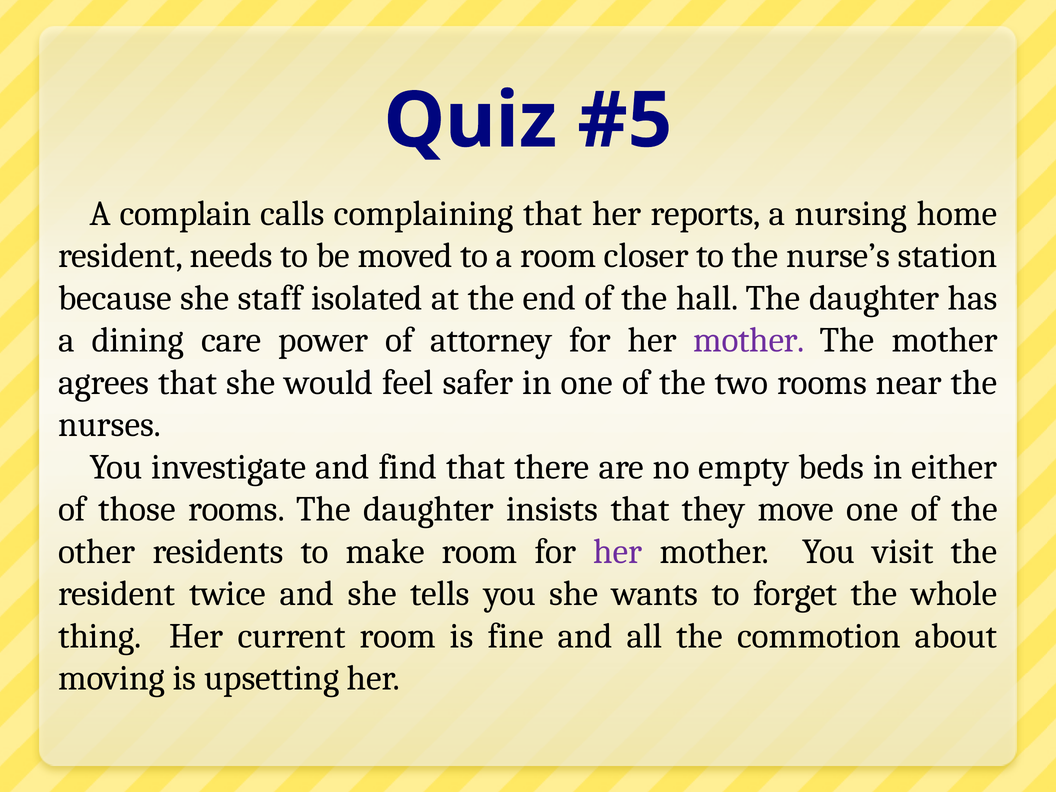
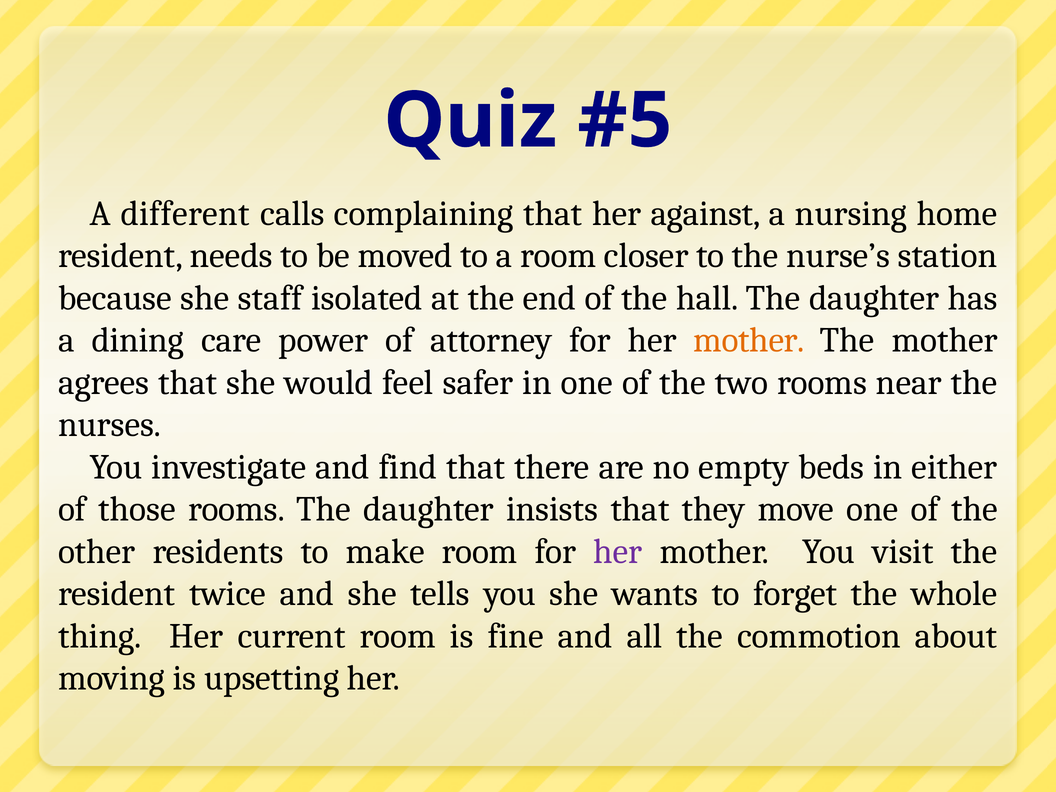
complain: complain -> different
reports: reports -> against
mother at (749, 340) colour: purple -> orange
